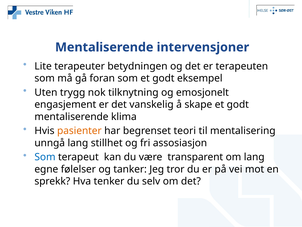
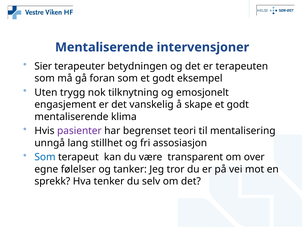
Lite: Lite -> Sier
pasienter colour: orange -> purple
om lang: lang -> over
